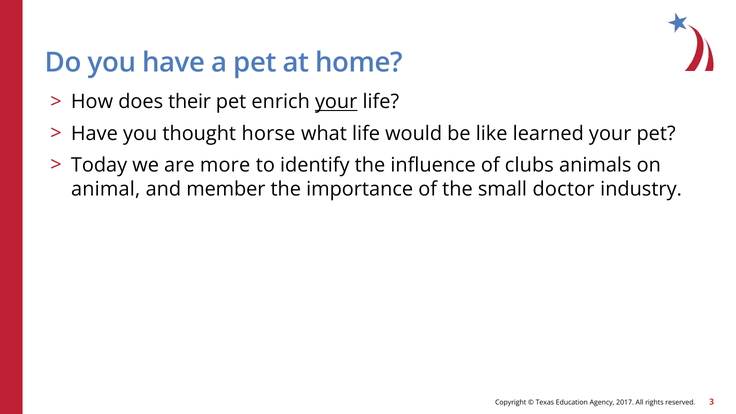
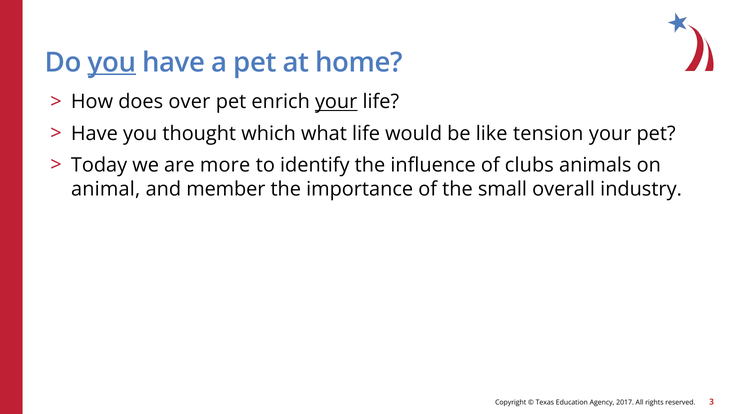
you at (112, 62) underline: none -> present
their: their -> over
horse: horse -> which
learned: learned -> tension
doctor: doctor -> overall
